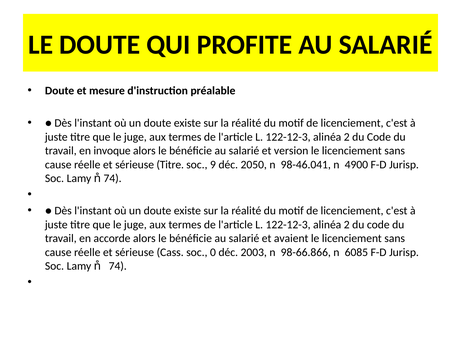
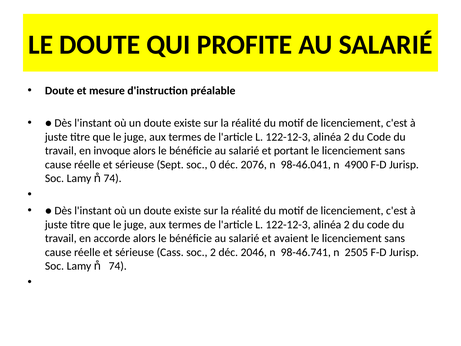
version: version -> portant
sérieuse Titre: Titre -> Sept
9: 9 -> 0
2050: 2050 -> 2076
soc 0: 0 -> 2
2003: 2003 -> 2046
98-66.866: 98-66.866 -> 98-46.741
6085: 6085 -> 2505
